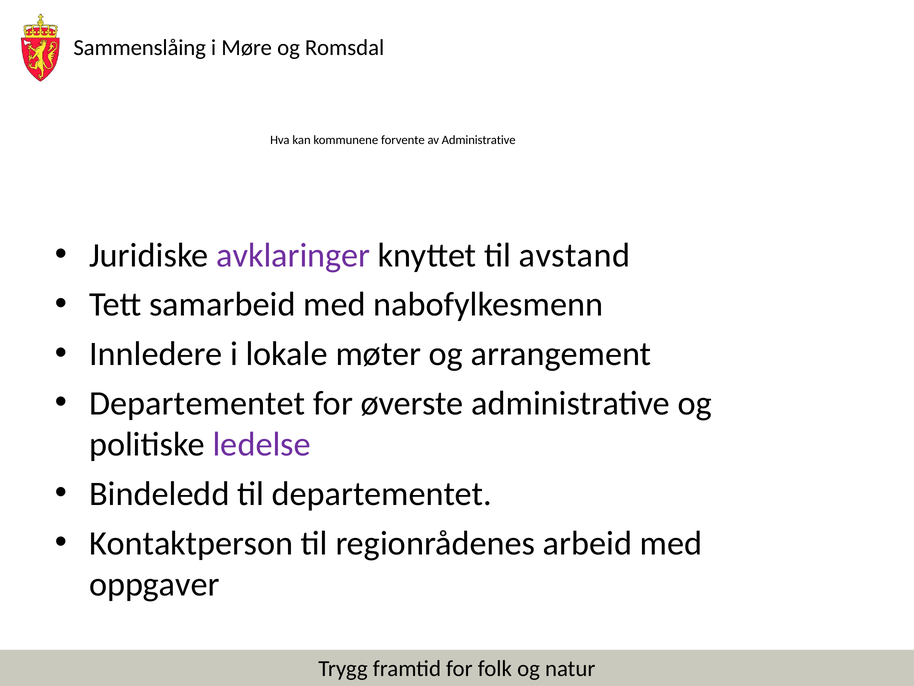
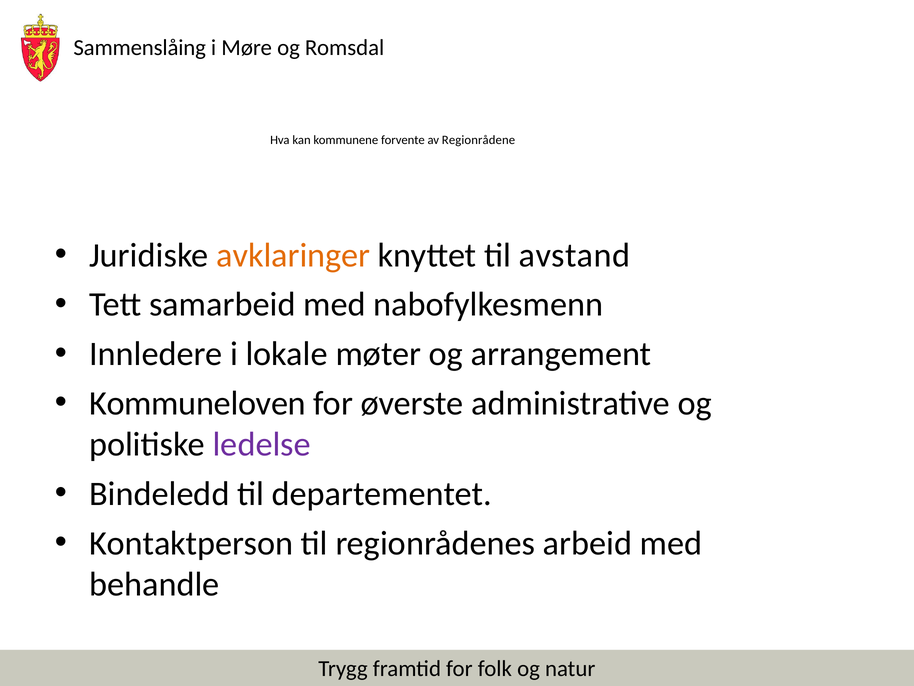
av Administrative: Administrative -> Regionrådene
avklaringer colour: purple -> orange
Departementet at (197, 403): Departementet -> Kommuneloven
oppgaver: oppgaver -> behandle
